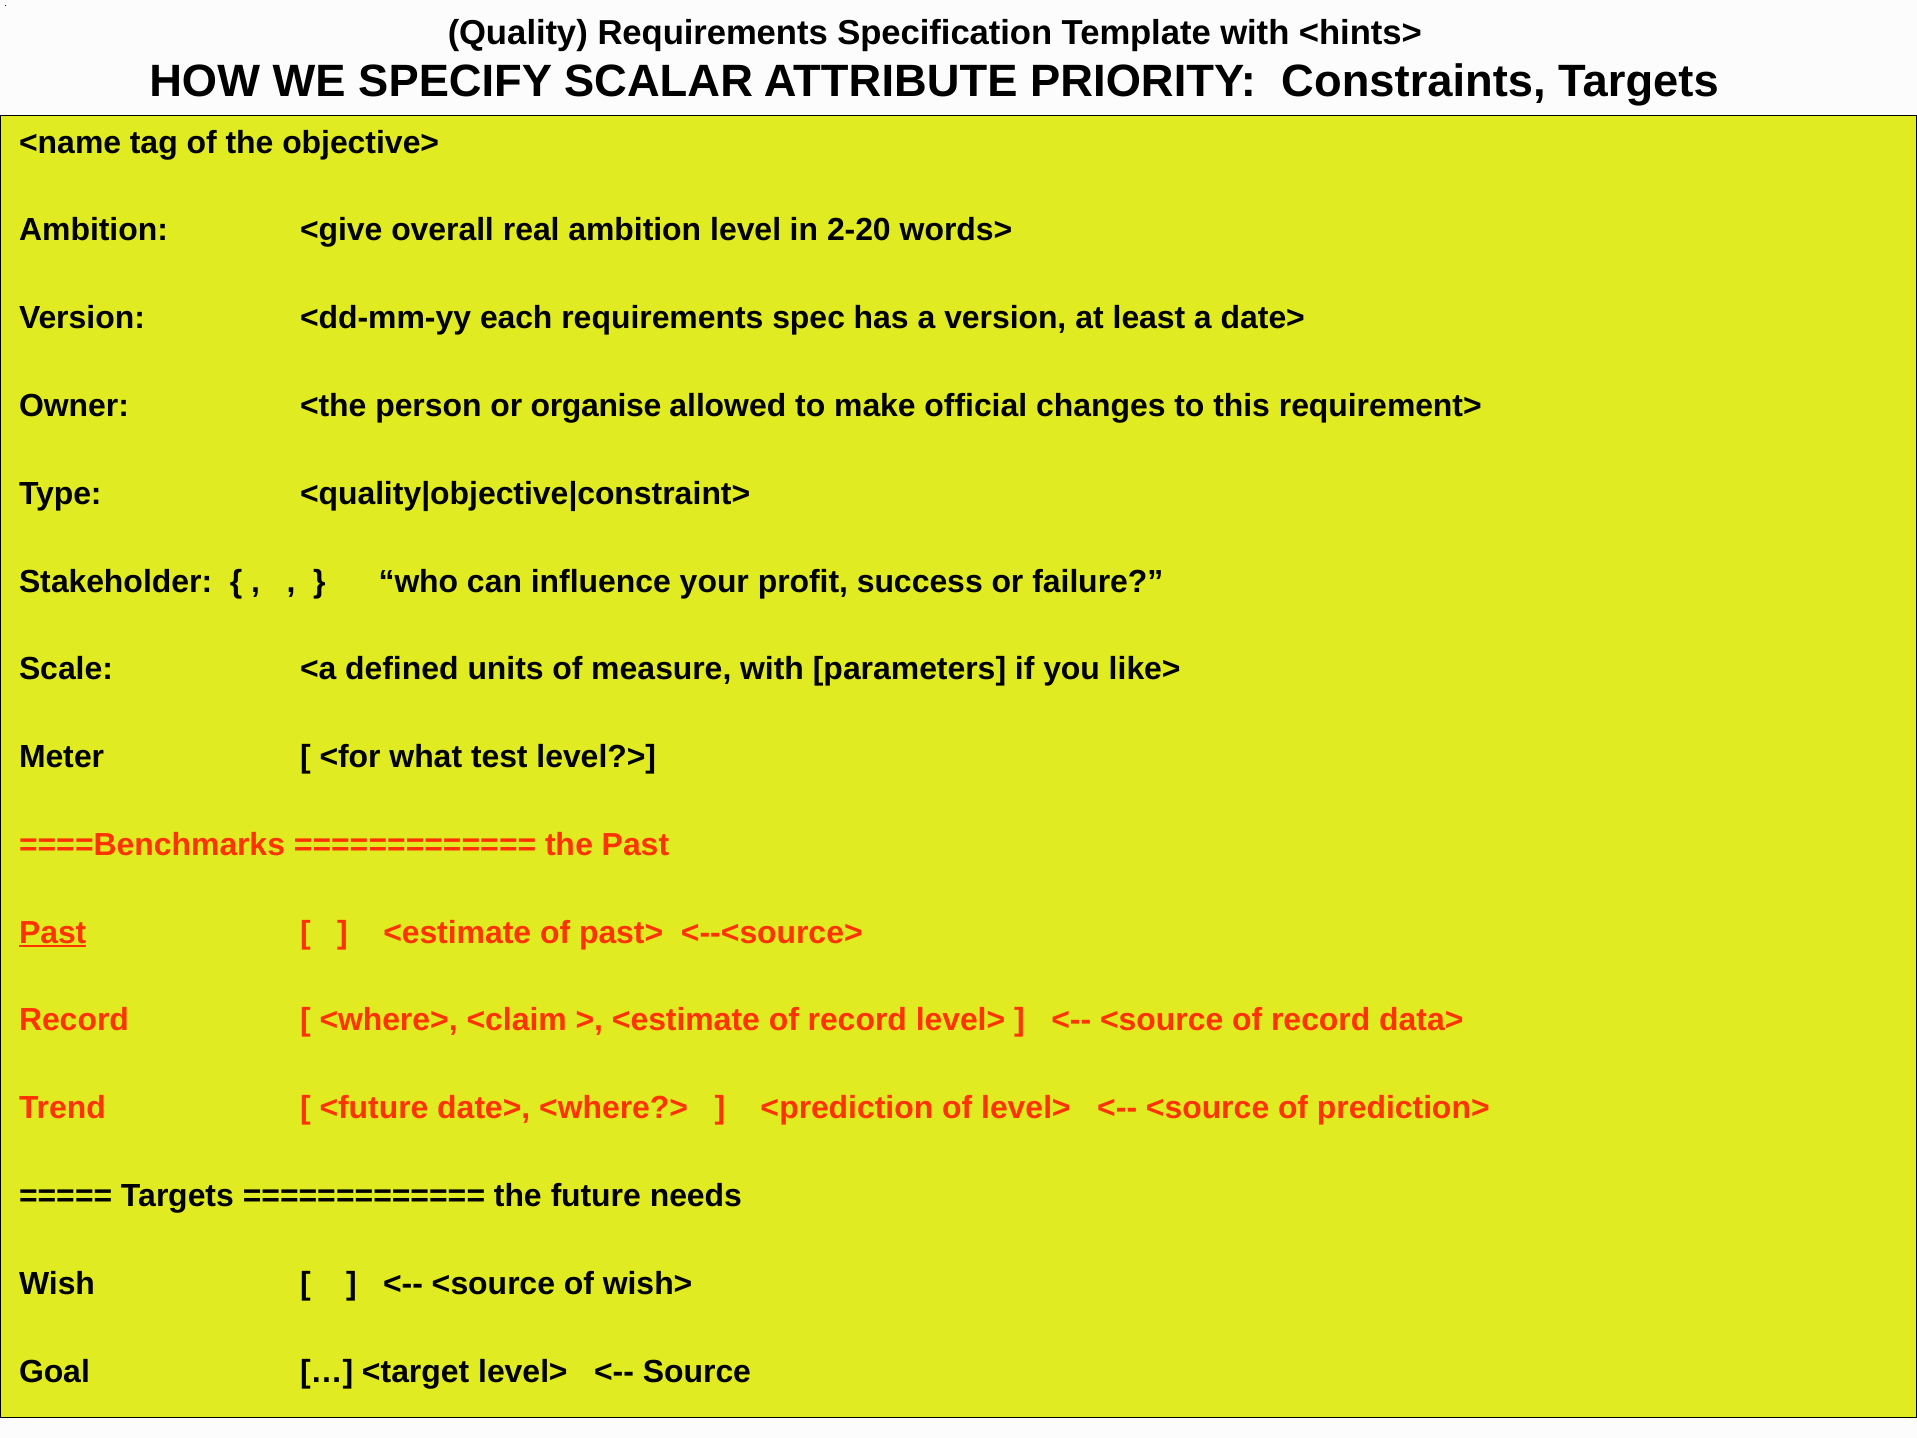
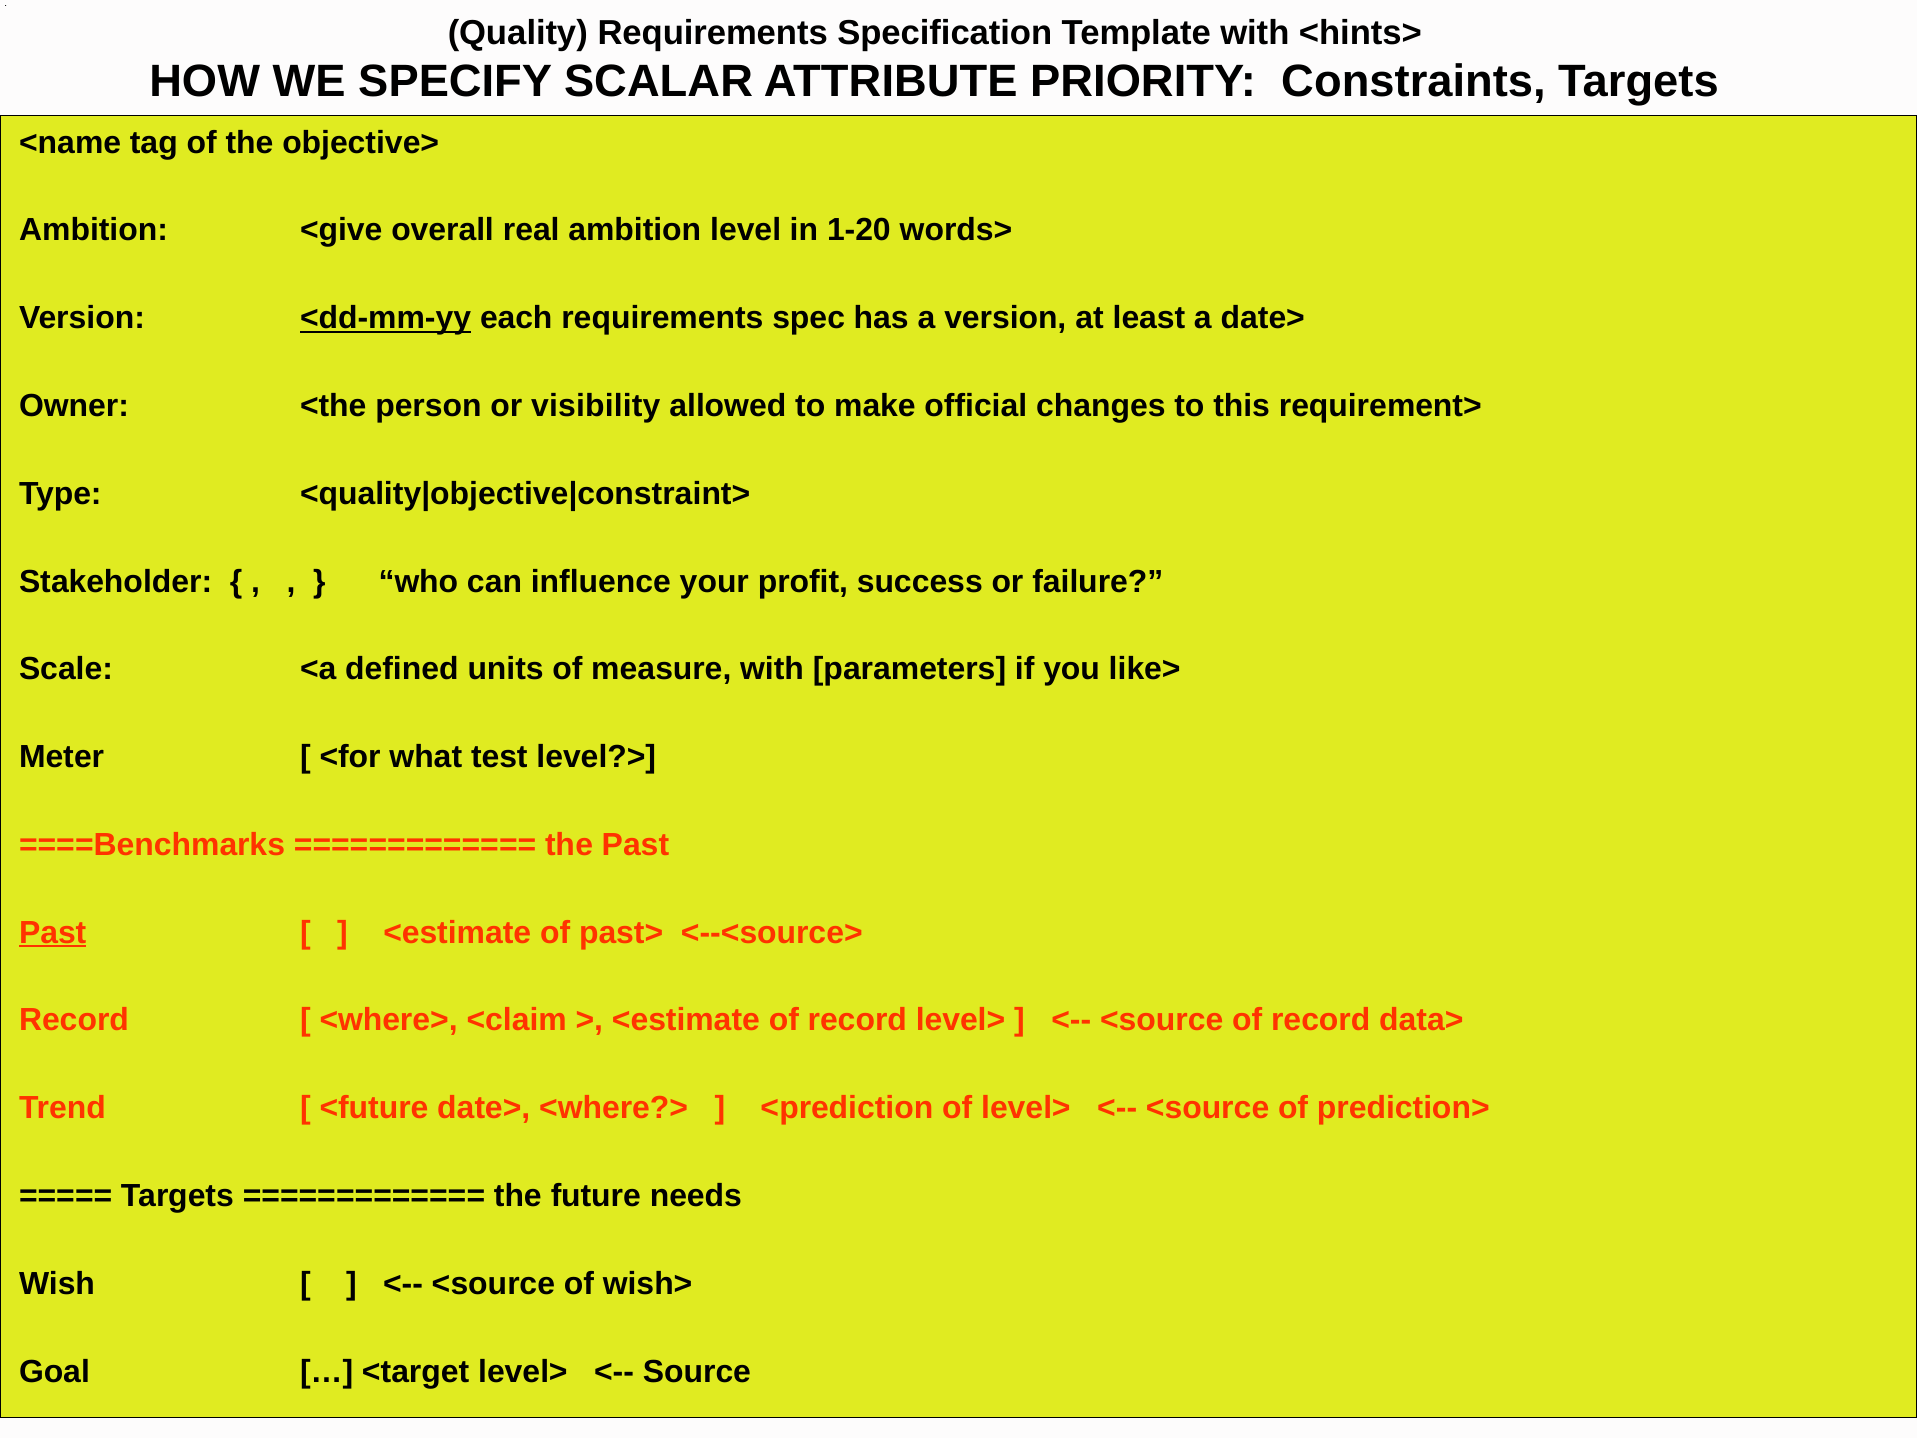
2-20: 2-20 -> 1-20
<dd-mm-yy underline: none -> present
organise: organise -> visibility
